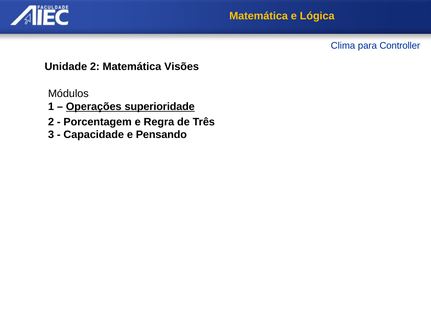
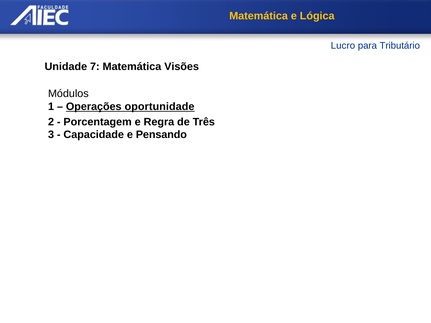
Clima: Clima -> Lucro
Controller: Controller -> Tributário
Unidade 2: 2 -> 7
superioridade: superioridade -> oportunidade
